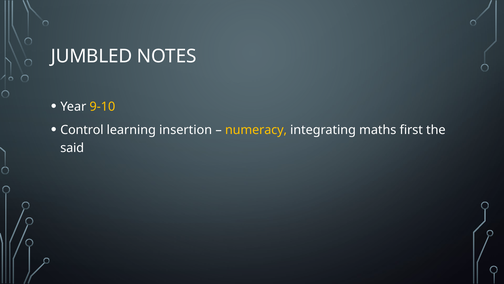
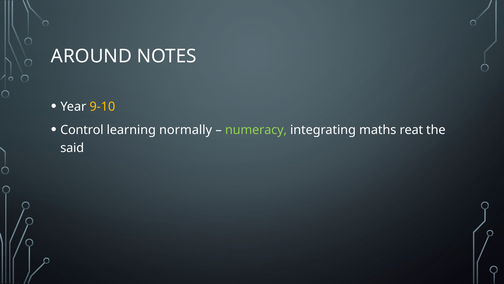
JUMBLED: JUMBLED -> AROUND
insertion: insertion -> normally
numeracy colour: yellow -> light green
first: first -> reat
